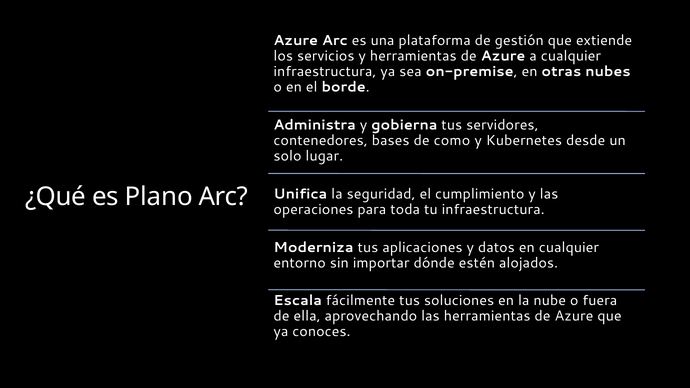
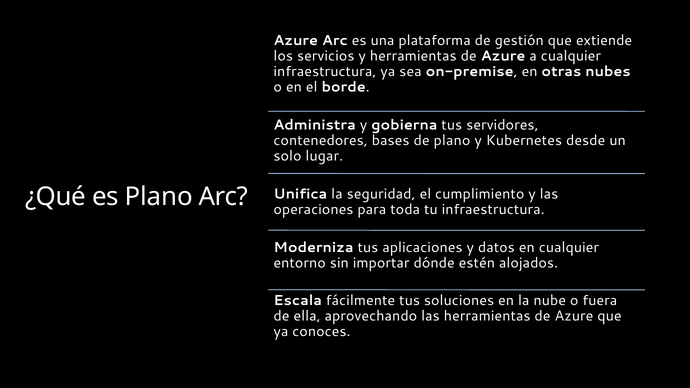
de como: como -> plano
